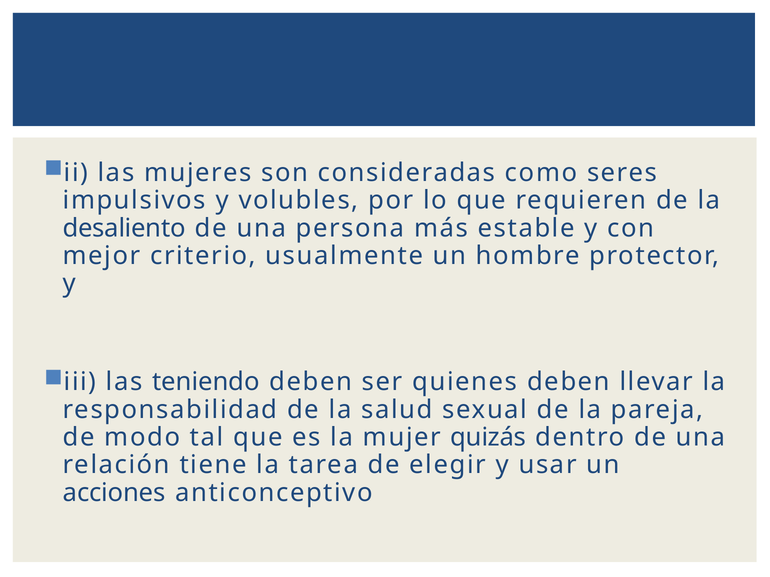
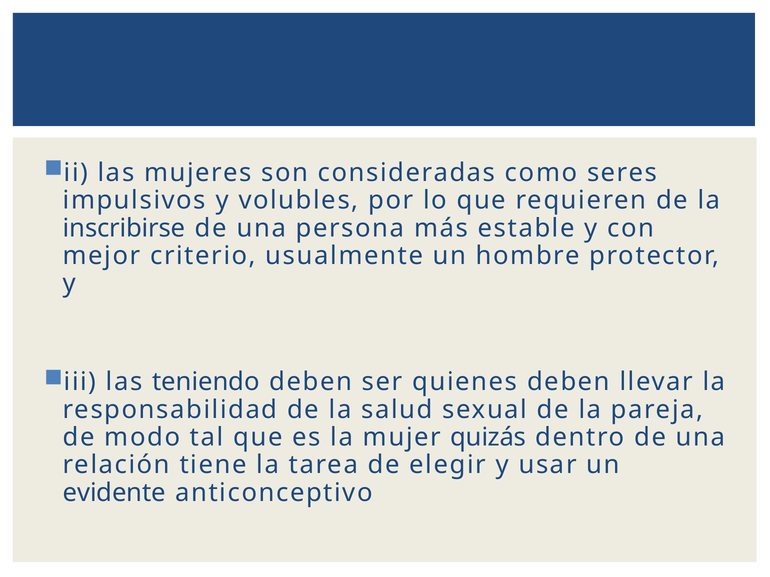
desaliento: desaliento -> inscribirse
acciones: acciones -> evidente
